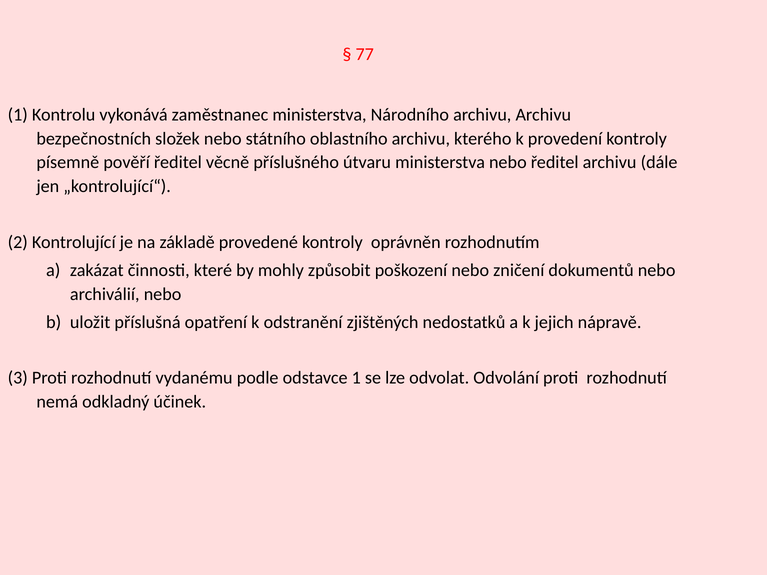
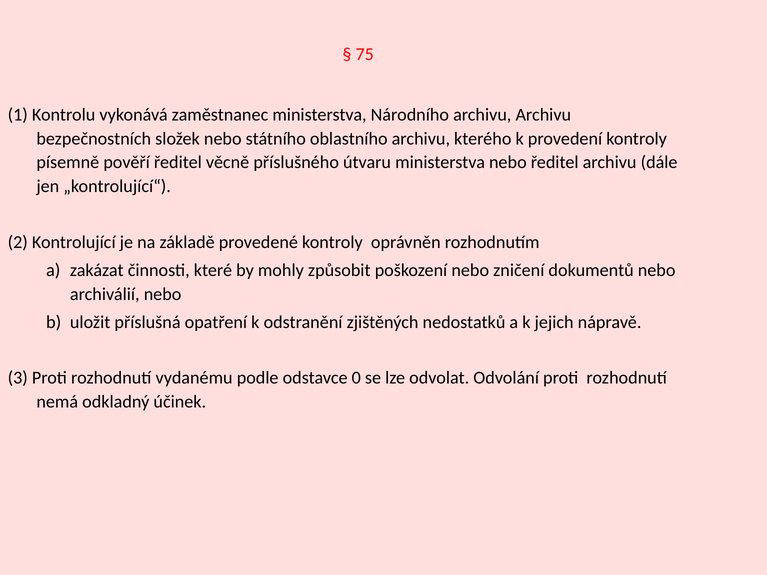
77: 77 -> 75
odstavce 1: 1 -> 0
